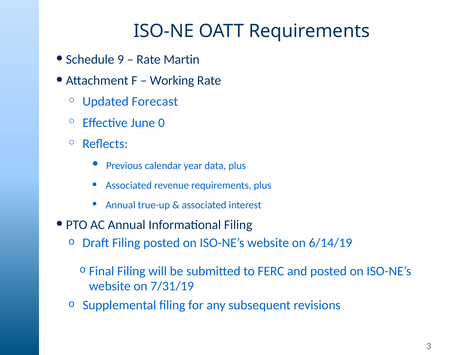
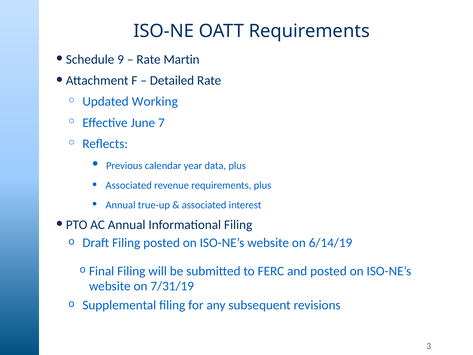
Working: Working -> Detailed
Forecast: Forecast -> Working
0: 0 -> 7
